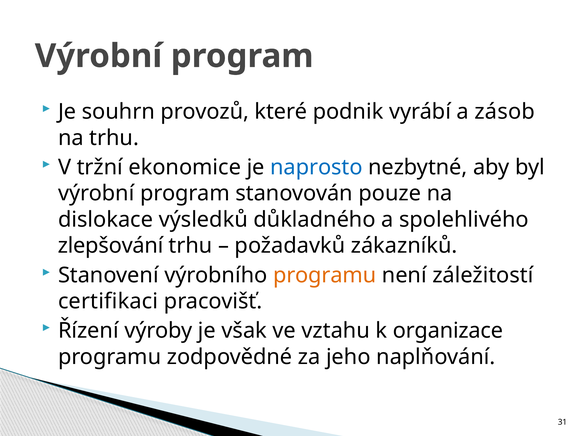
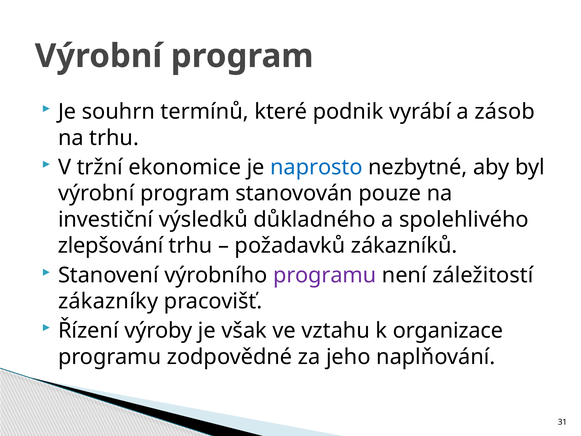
provozů: provozů -> termínů
dislokace: dislokace -> investiční
programu at (325, 275) colour: orange -> purple
certifikaci: certifikaci -> zákazníky
